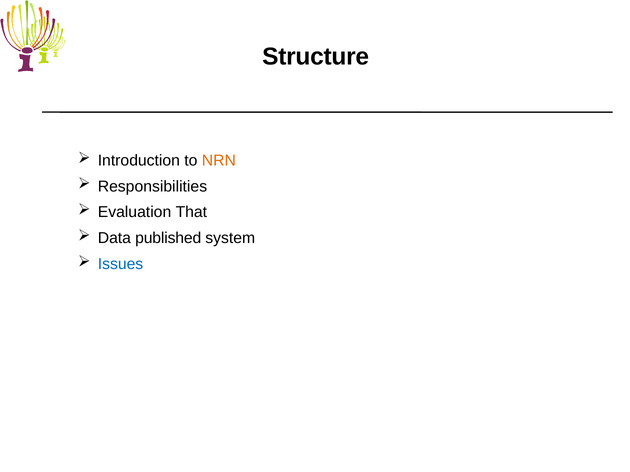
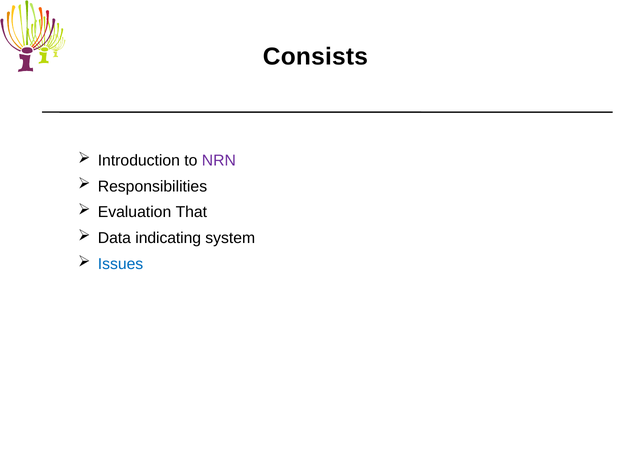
Structure: Structure -> Consists
NRN colour: orange -> purple
published: published -> indicating
